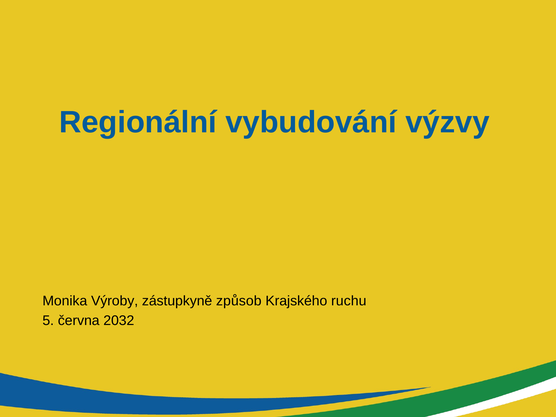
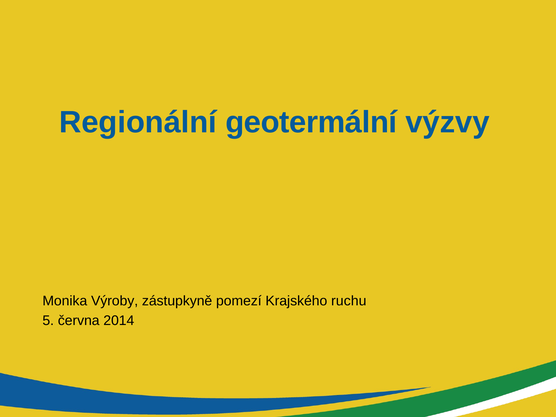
vybudování: vybudování -> geotermální
způsob: způsob -> pomezí
2032: 2032 -> 2014
